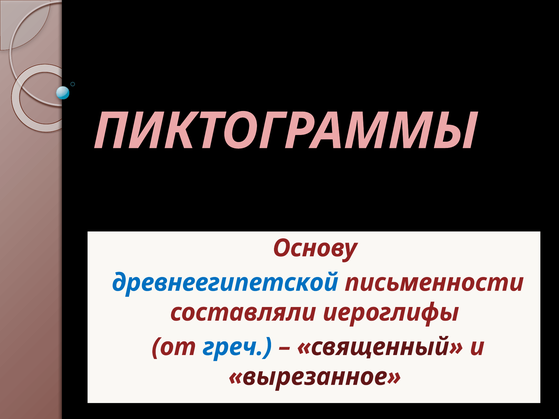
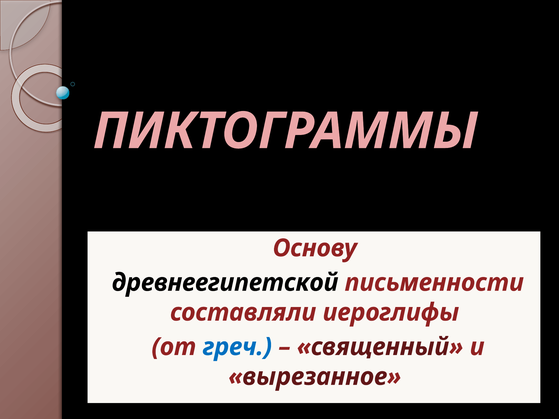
древнеегипетской colour: blue -> black
